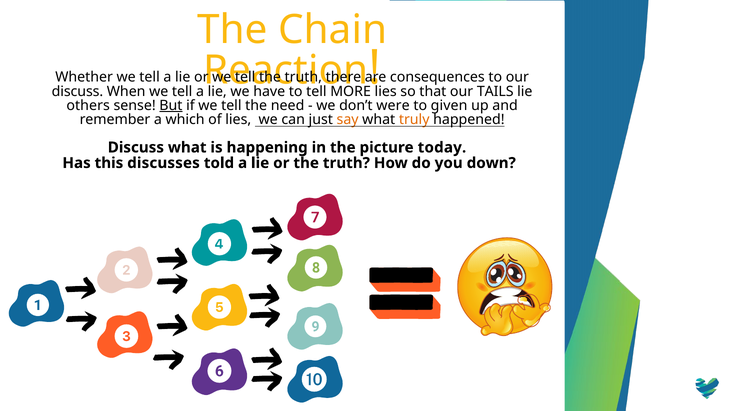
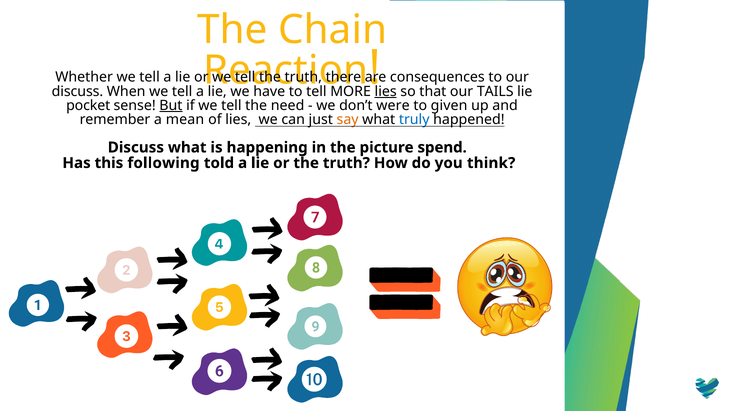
lies at (386, 91) underline: none -> present
others: others -> pocket
which: which -> mean
truly colour: orange -> blue
today: today -> spend
discusses: discusses -> following
down: down -> think
